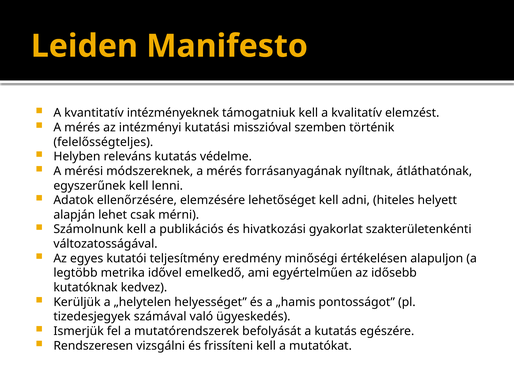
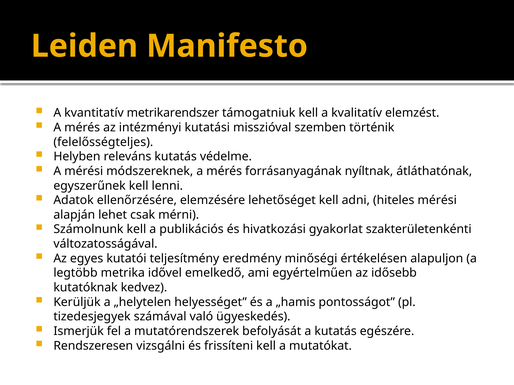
intézményeknek: intézményeknek -> metrikarendszer
hiteles helyett: helyett -> mérési
